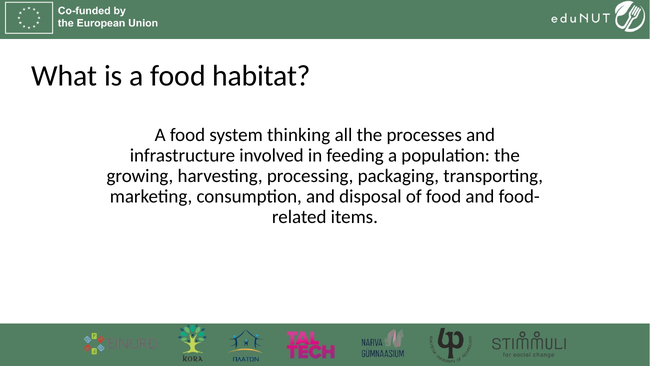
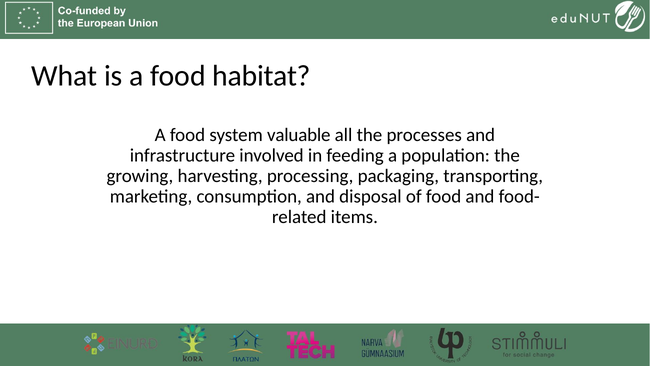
thinking: thinking -> valuable
